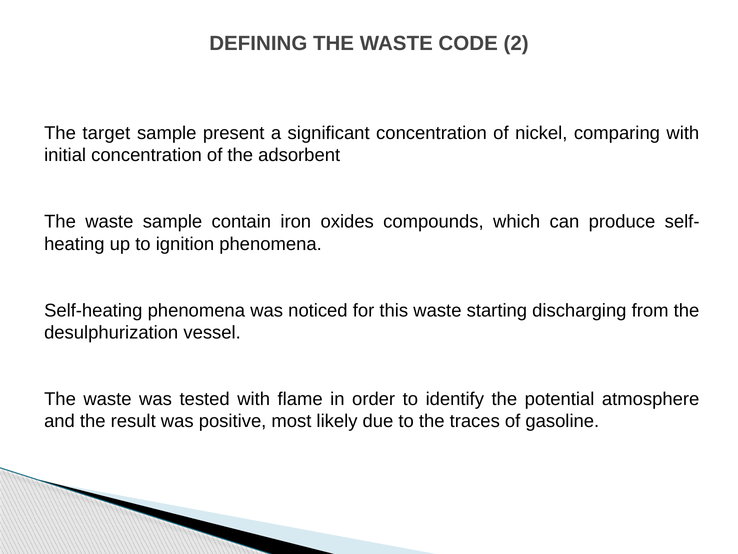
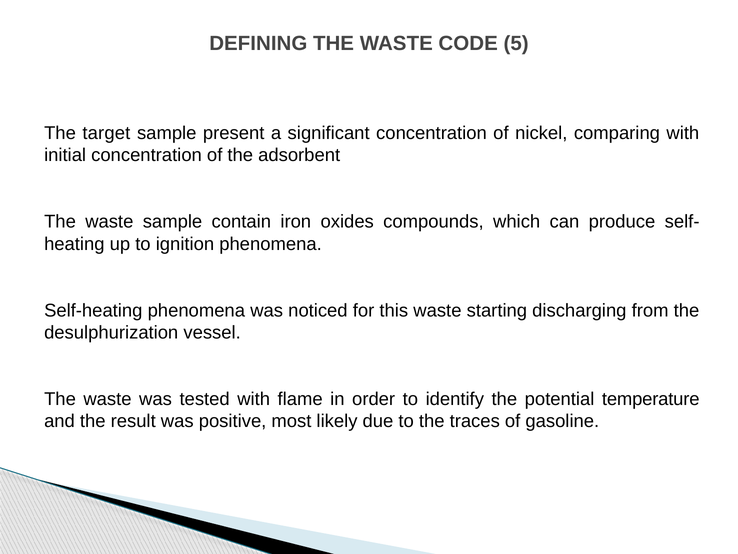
2: 2 -> 5
atmosphere: atmosphere -> temperature
